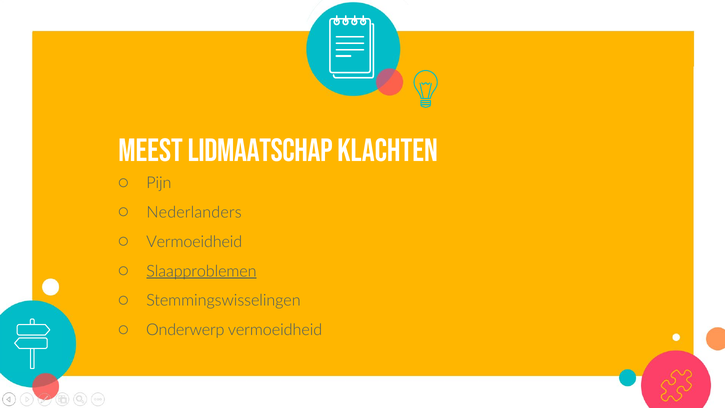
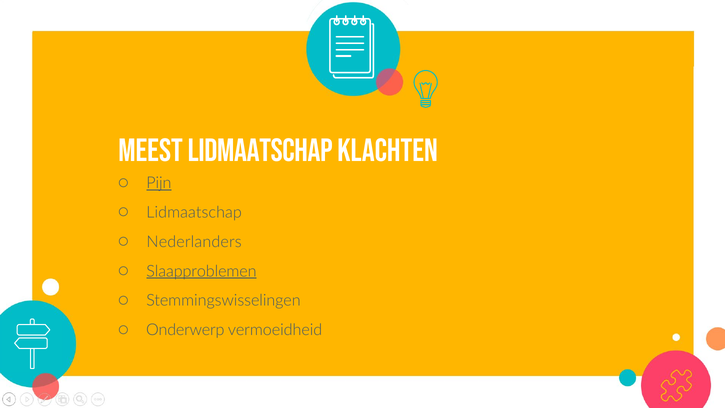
Pijn underline: none -> present
Nederlanders at (194, 212): Nederlanders -> Lidmaatschap
Vermoeidheid at (194, 242): Vermoeidheid -> Nederlanders
